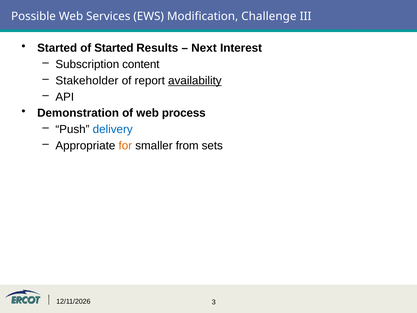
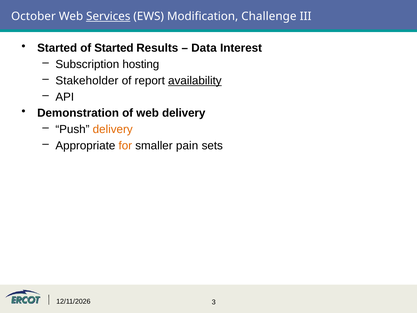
Possible: Possible -> October
Services underline: none -> present
Next: Next -> Data
content: content -> hosting
web process: process -> delivery
delivery at (113, 129) colour: blue -> orange
from: from -> pain
